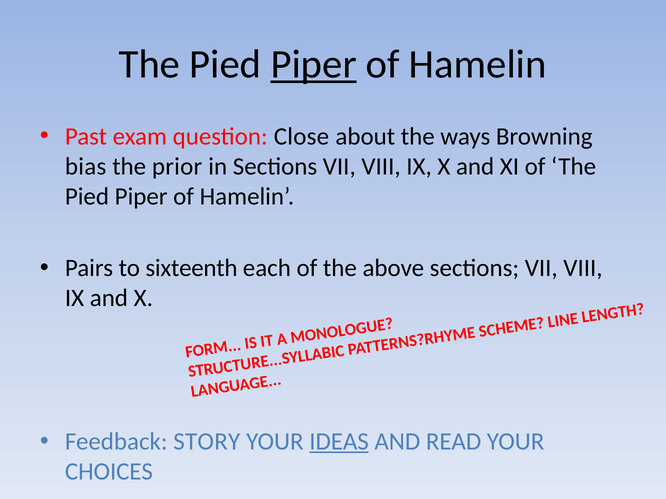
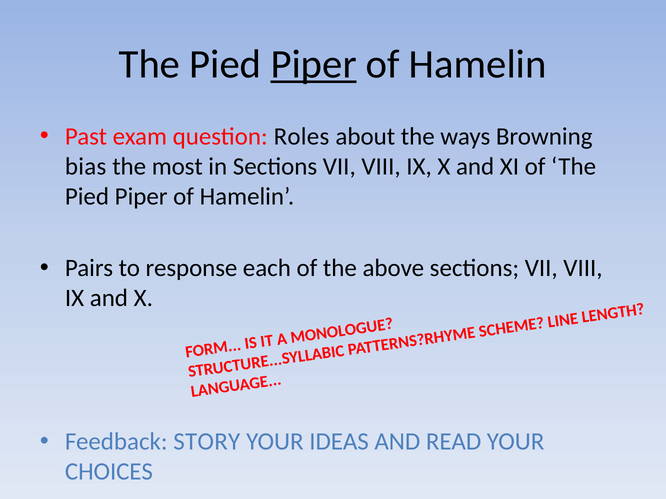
Close: Close -> Roles
prior: prior -> most
sixteenth: sixteenth -> response
IDEAS underline: present -> none
